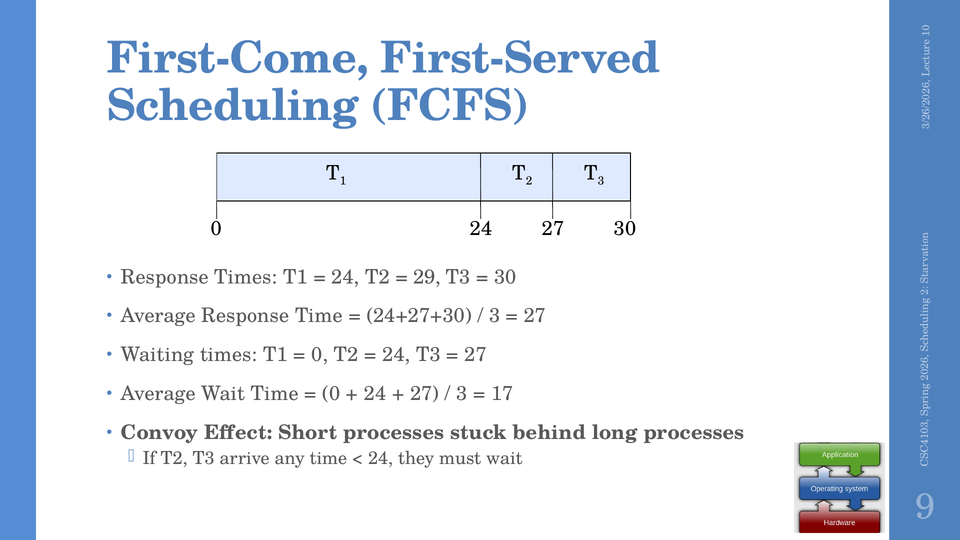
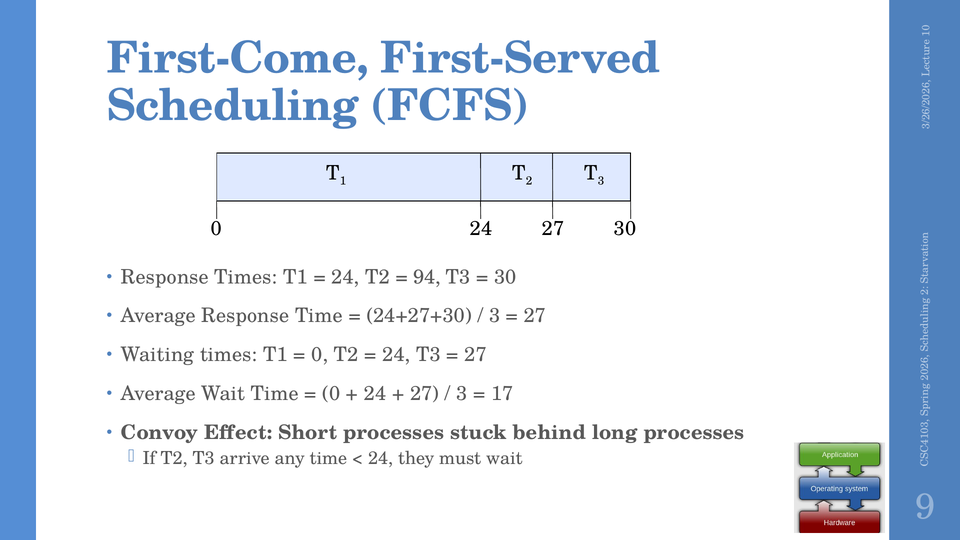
29: 29 -> 94
